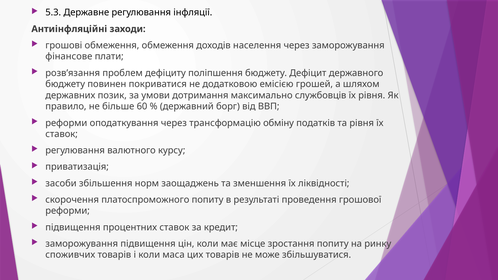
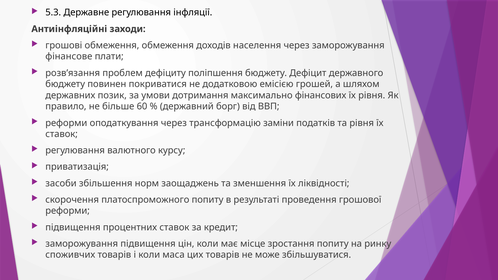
службовців: службовців -> фінансових
обміну: обміну -> заміни
